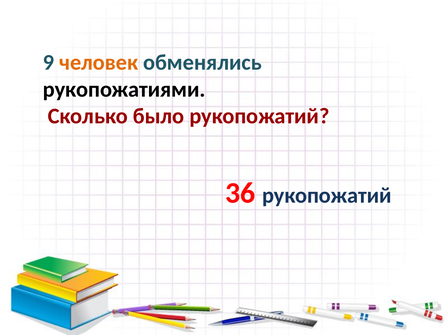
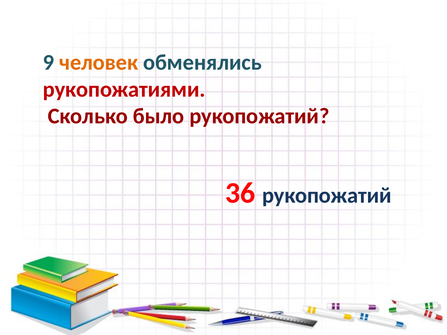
рукопожатиями colour: black -> red
